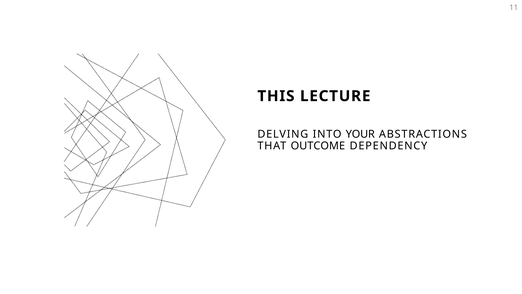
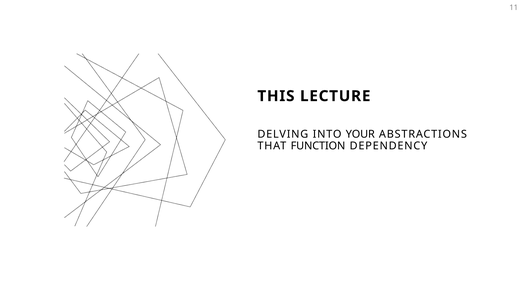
OUTCOME: OUTCOME -> FUNCTION
